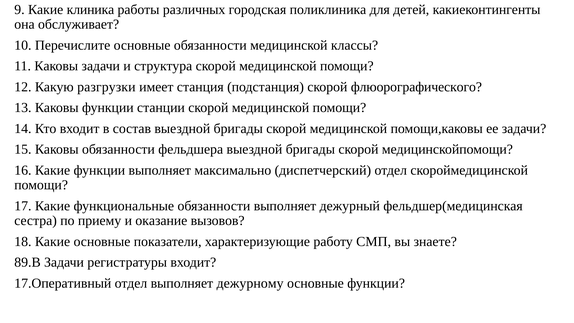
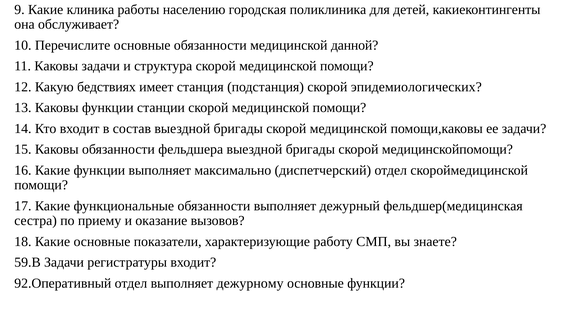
различных: различных -> населению
классы: классы -> данной
разгрузки: разгрузки -> бедствиях
флюорографического: флюорографического -> эпидемиологических
89.В: 89.В -> 59.В
17.Оперативный: 17.Оперативный -> 92.Оперативный
